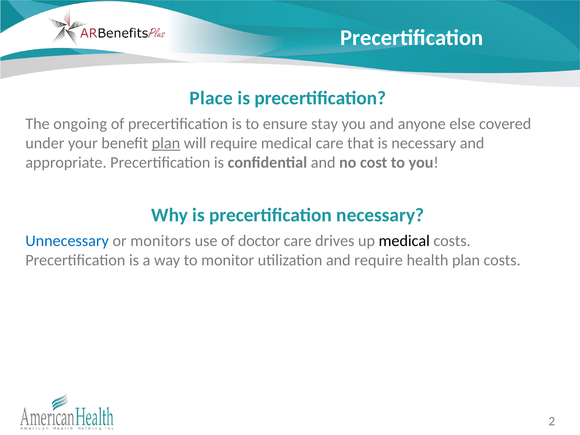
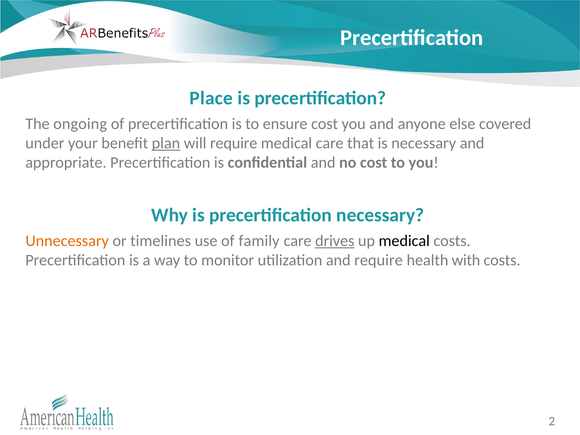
ensure stay: stay -> cost
Unnecessary colour: blue -> orange
monitors: monitors -> timelines
doctor: doctor -> family
drives underline: none -> present
health plan: plan -> with
